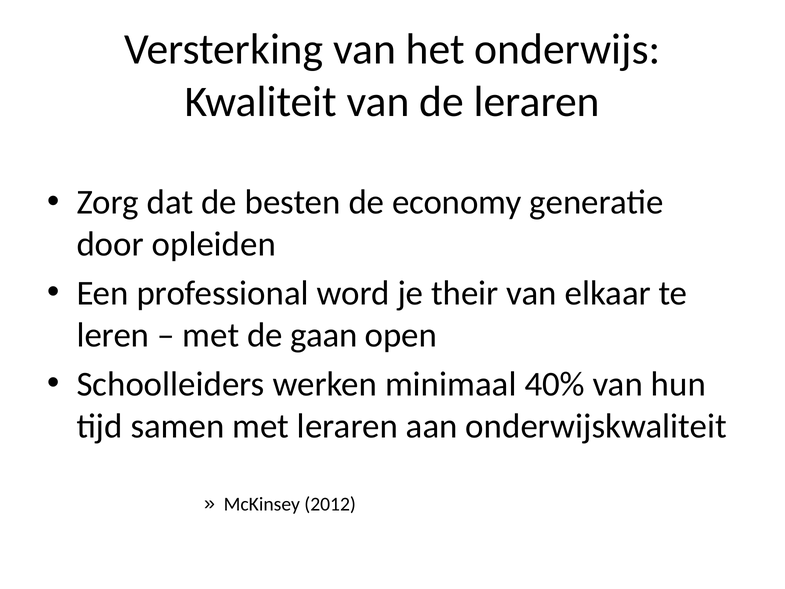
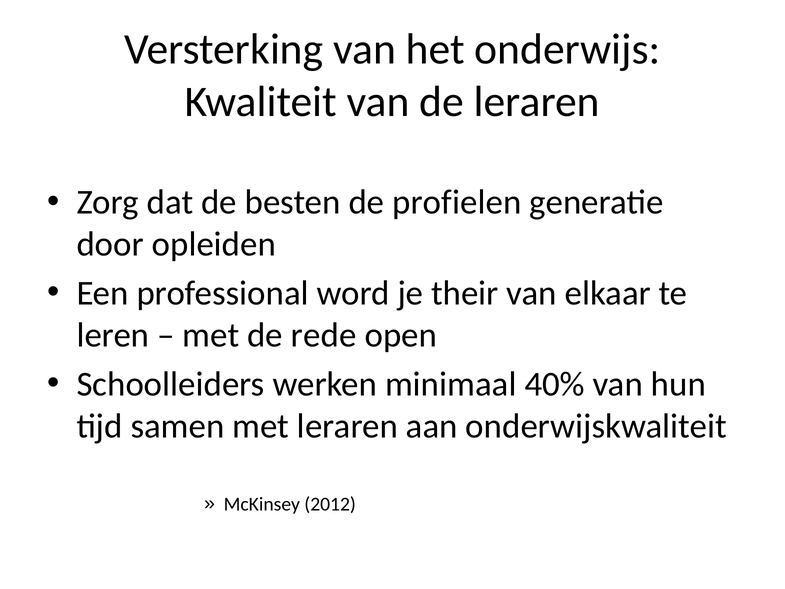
economy: economy -> profielen
gaan: gaan -> rede
